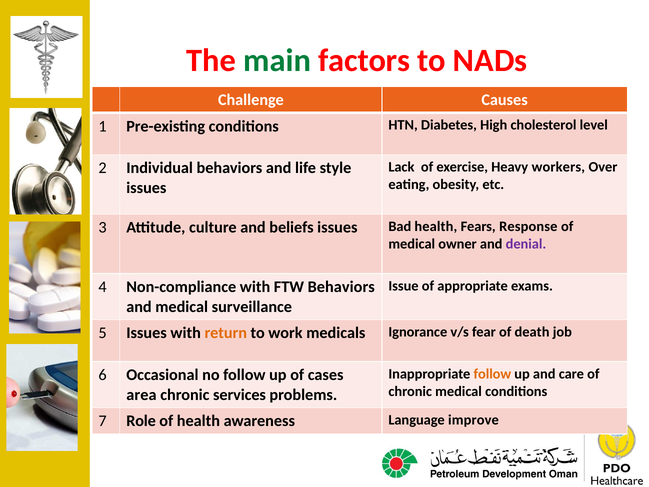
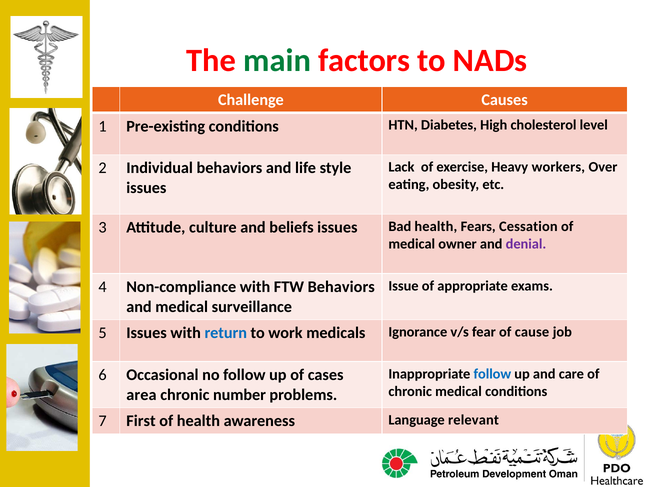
Response: Response -> Cessation
return colour: orange -> blue
death: death -> cause
follow at (492, 374) colour: orange -> blue
services: services -> number
Role: Role -> First
improve: improve -> relevant
